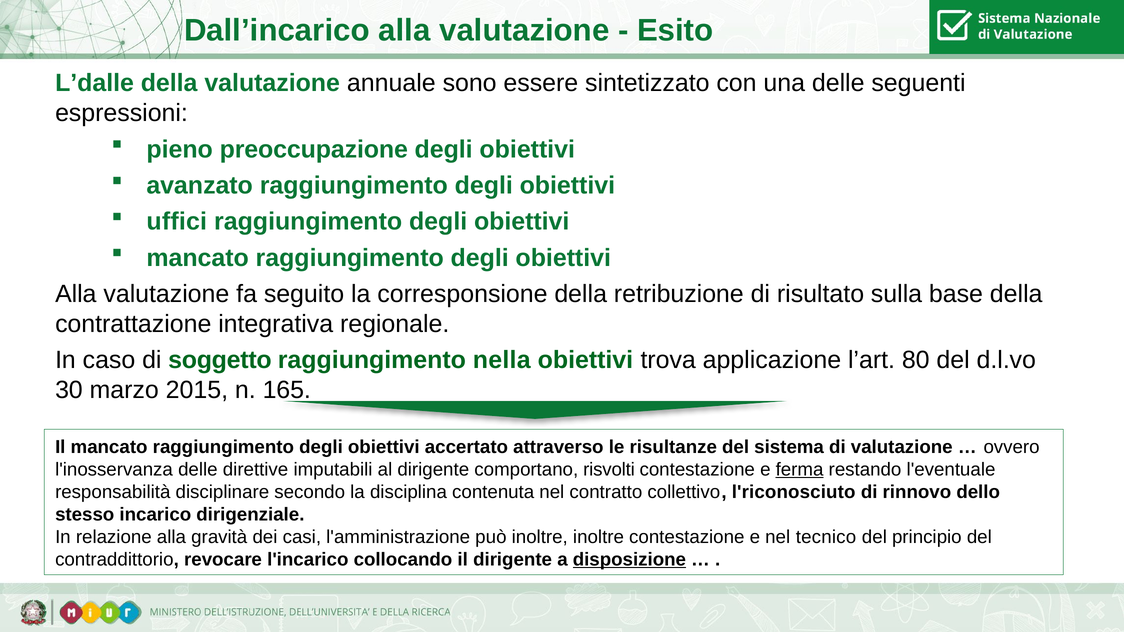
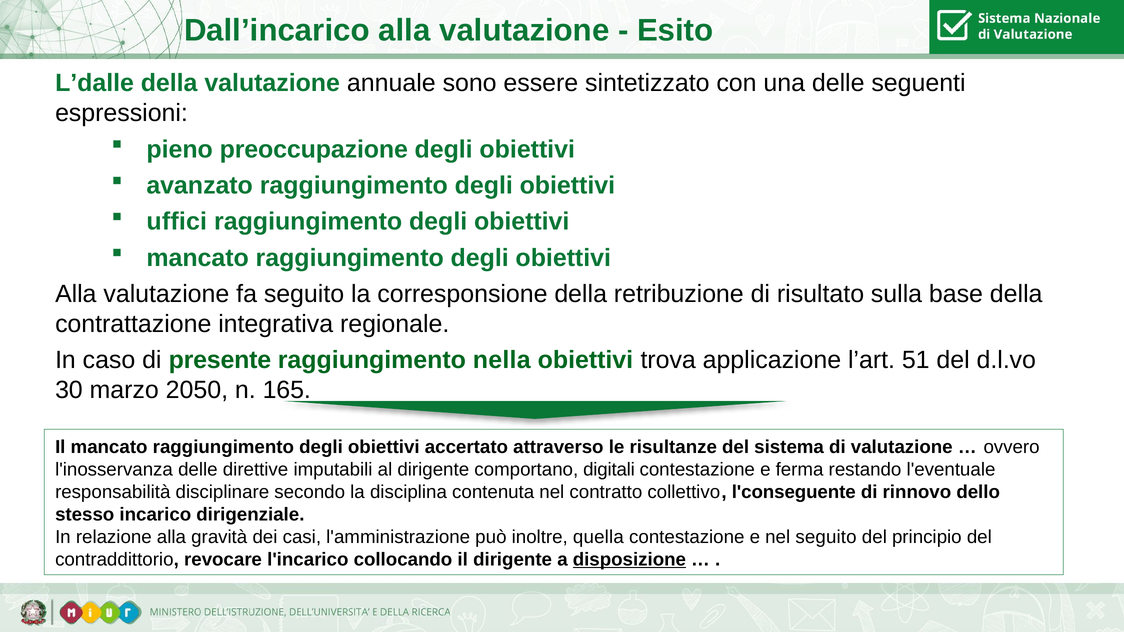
soggetto: soggetto -> presente
l’art 80: 80 -> 51
2015: 2015 -> 2050
risvolti: risvolti -> digitali
ferma underline: present -> none
l'riconosciuto: l'riconosciuto -> l'conseguente
inoltre inoltre: inoltre -> quella
nel tecnico: tecnico -> seguito
